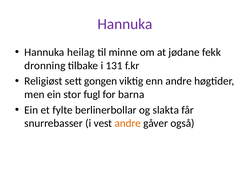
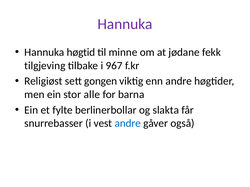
heilag: heilag -> høgtid
dronning: dronning -> tilgjeving
131: 131 -> 967
fugl: fugl -> alle
andre at (128, 124) colour: orange -> blue
